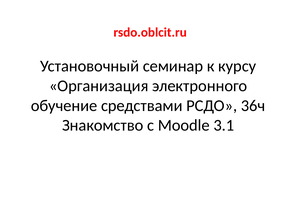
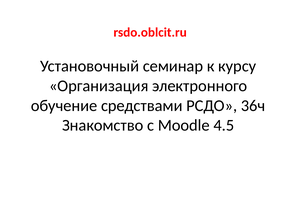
3.1: 3.1 -> 4.5
